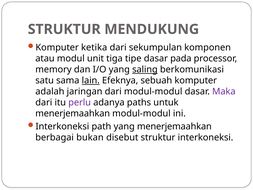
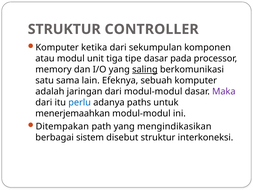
MENDUKUNG: MENDUKUNG -> CONTROLLER
lain underline: present -> none
perlu colour: purple -> blue
Interkoneksi at (62, 126): Interkoneksi -> Ditempakan
yang menerjemaahkan: menerjemaahkan -> mengindikasikan
bukan: bukan -> sistem
